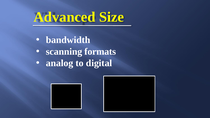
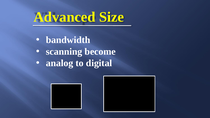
formats: formats -> become
